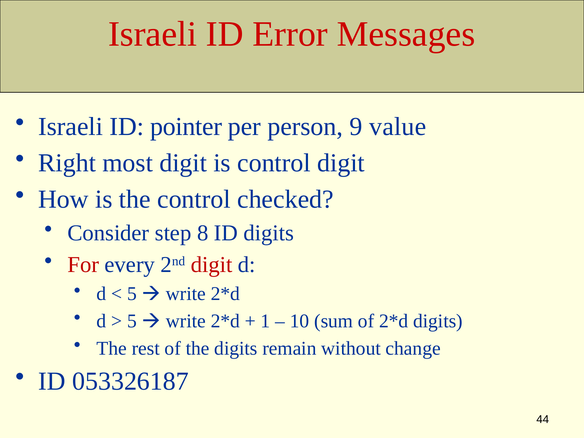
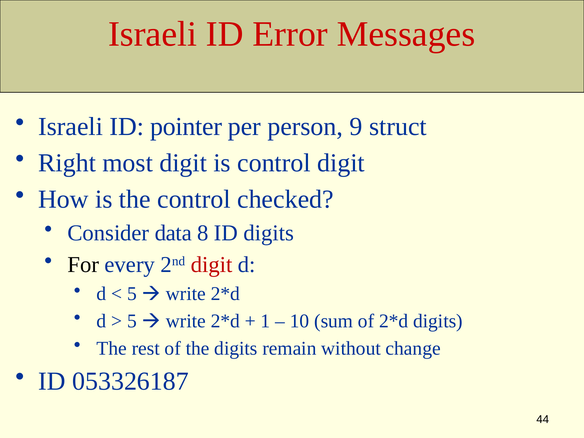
value: value -> struct
step: step -> data
For colour: red -> black
